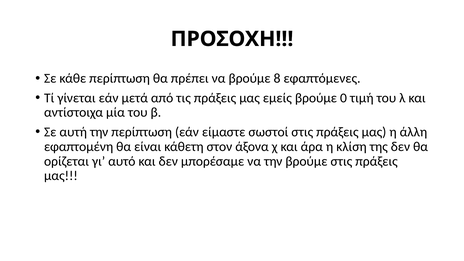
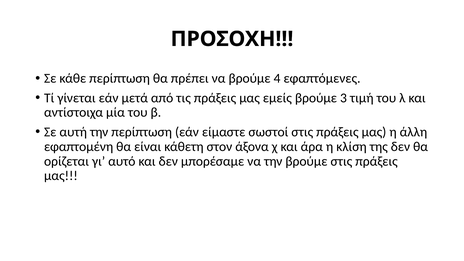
8: 8 -> 4
0: 0 -> 3
